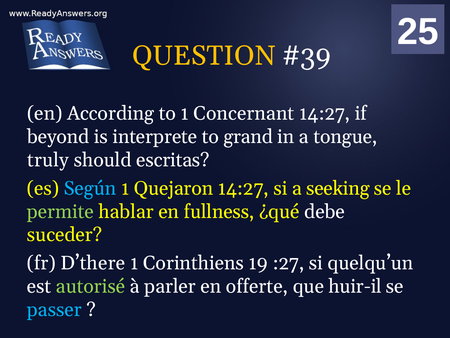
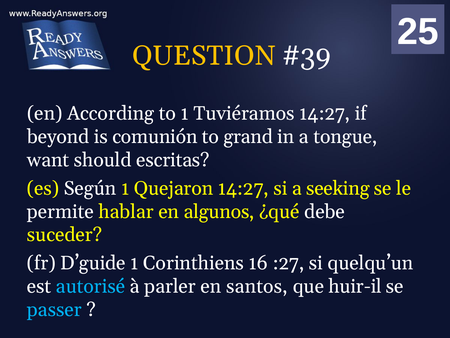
Concernant: Concernant -> Tuviéramos
interprete: interprete -> comunión
truly: truly -> want
Según colour: light blue -> white
permite colour: light green -> white
fullness: fullness -> algunos
D’there: D’there -> D’guide
Corinthiens 19: 19 -> 16
autorisé colour: light green -> light blue
offerte: offerte -> santos
